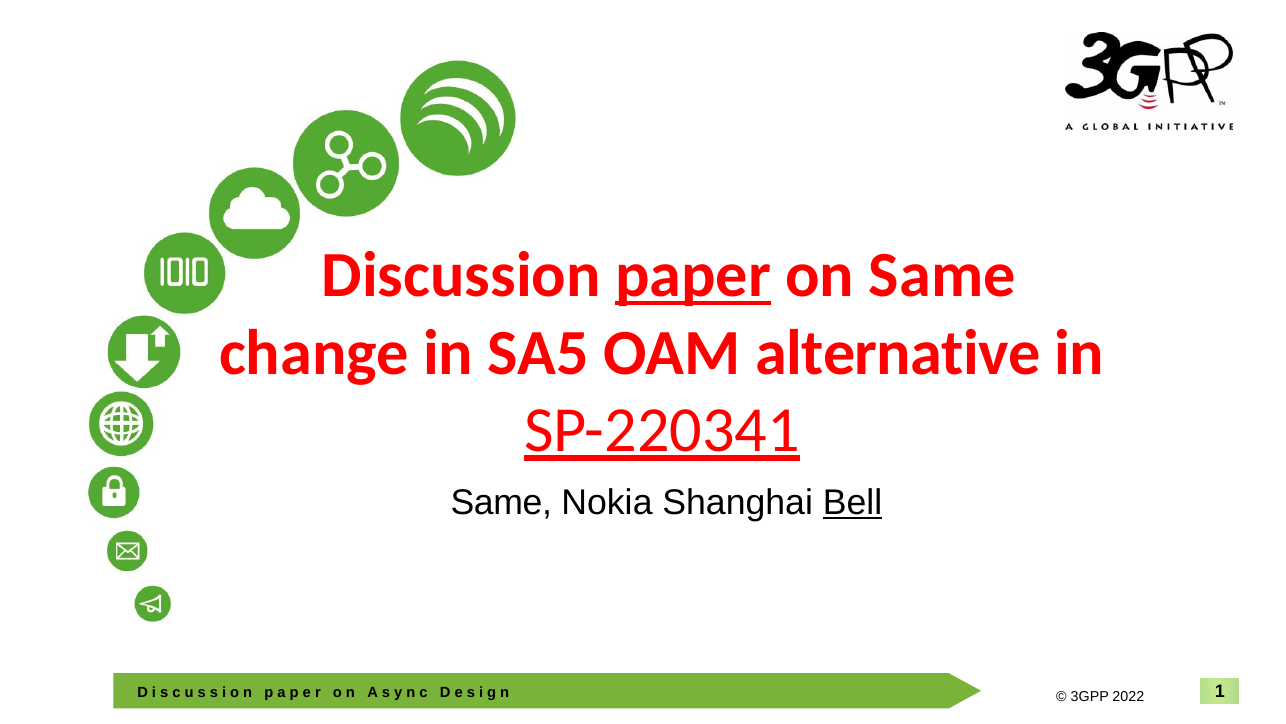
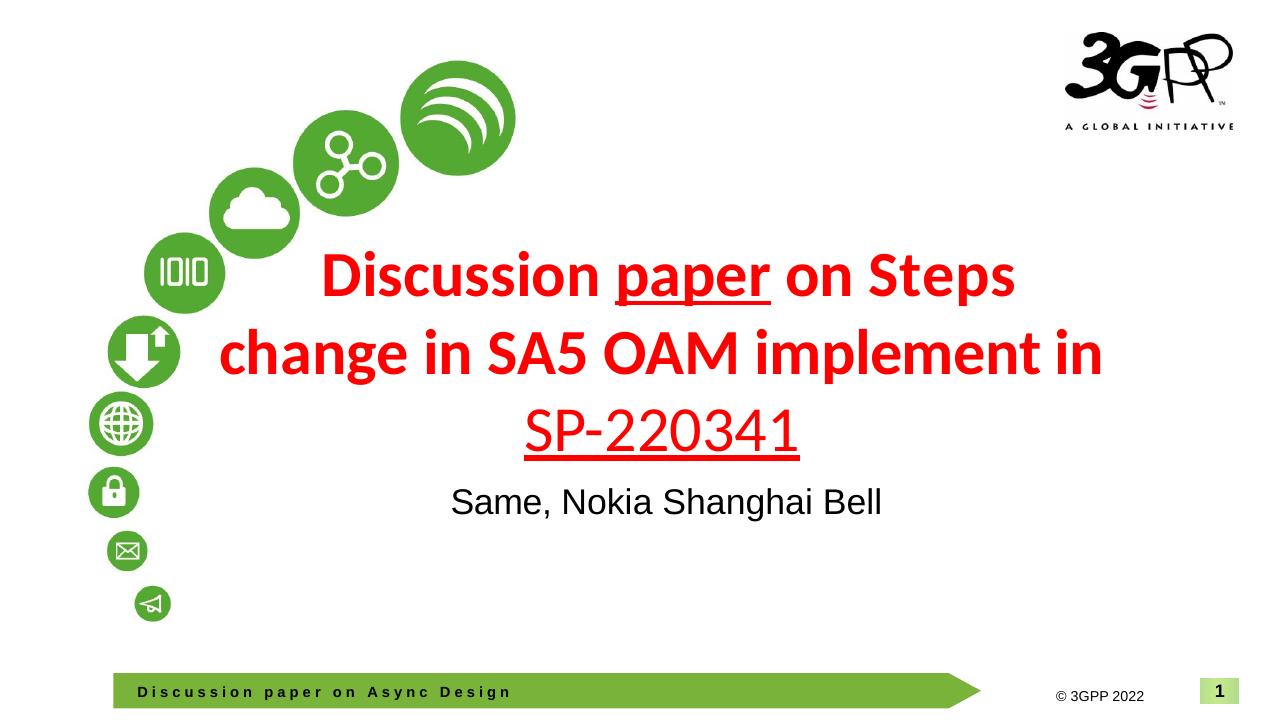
on Same: Same -> Steps
alternative: alternative -> implement
Bell underline: present -> none
